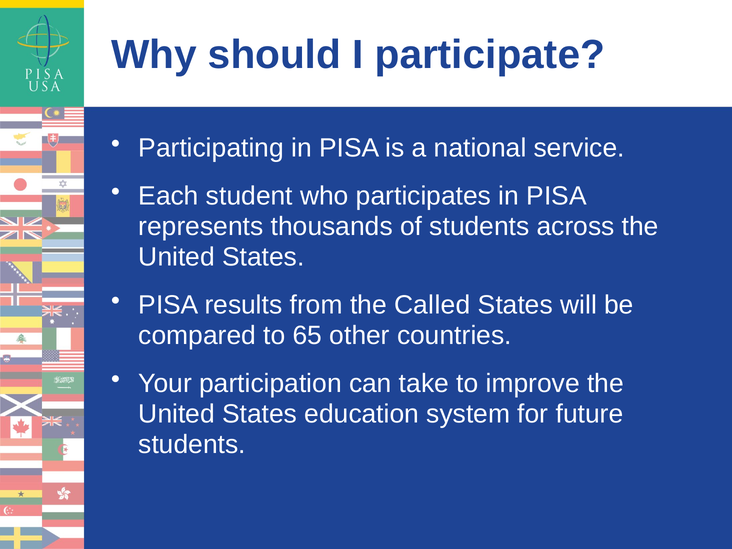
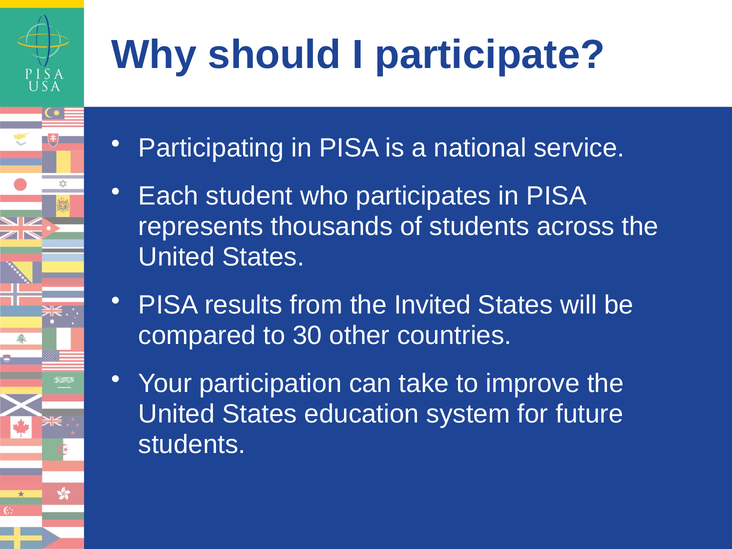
Called: Called -> Invited
65: 65 -> 30
